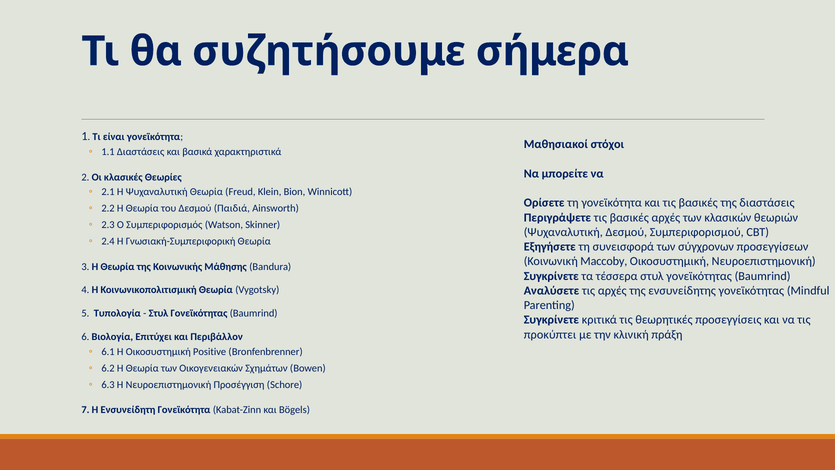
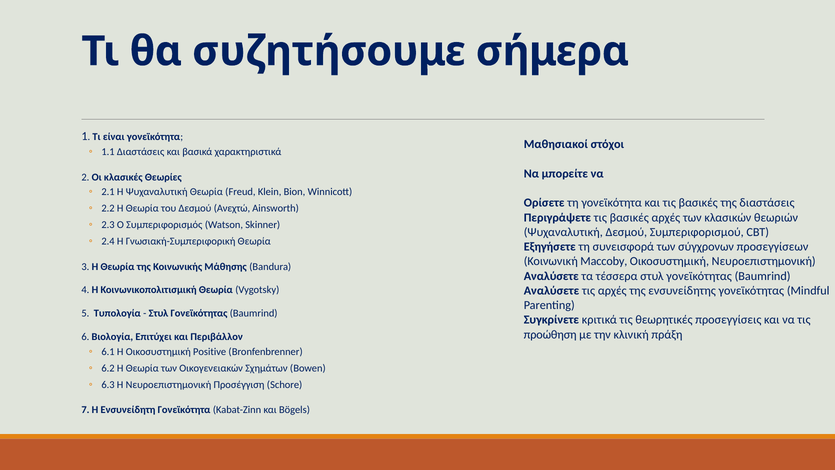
Παιδιά: Παιδιά -> Ανεχτώ
Συγκρίνετε at (551, 276): Συγκρίνετε -> Αναλύσετε
προκύπτει: προκύπτει -> προώθηση
